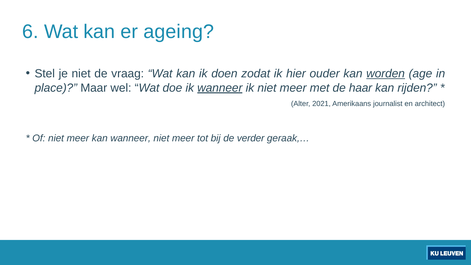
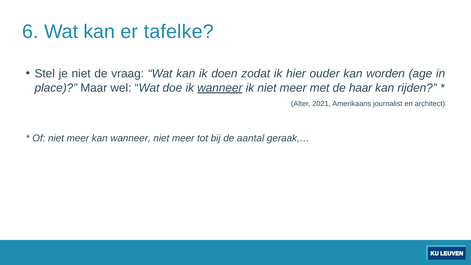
ageing: ageing -> tafelke
worden underline: present -> none
verder: verder -> aantal
